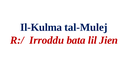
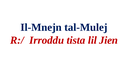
Il-Kulma: Il-Kulma -> Il-Mnejn
bata: bata -> tista
